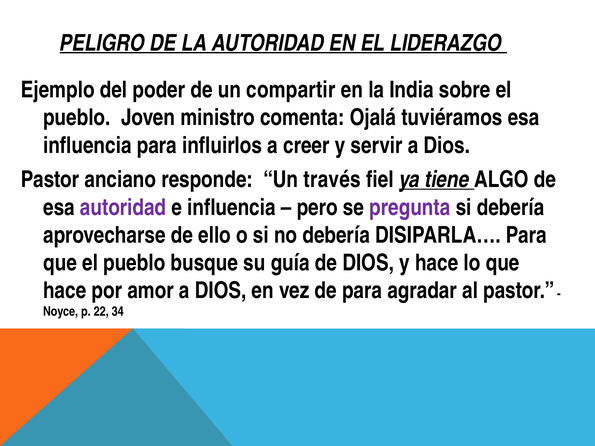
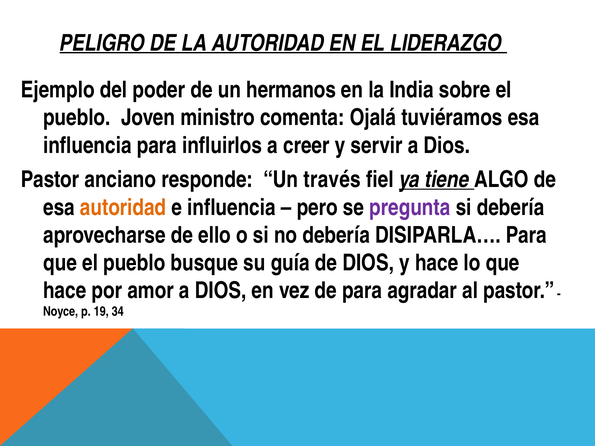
compartir: compartir -> hermanos
autoridad at (123, 207) colour: purple -> orange
22: 22 -> 19
